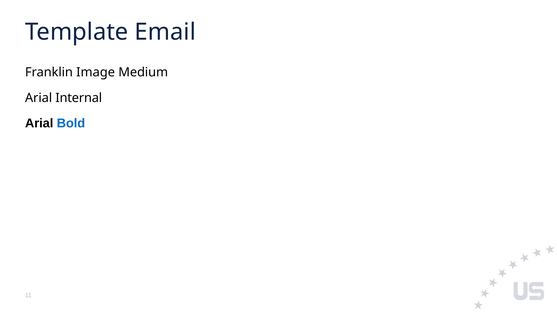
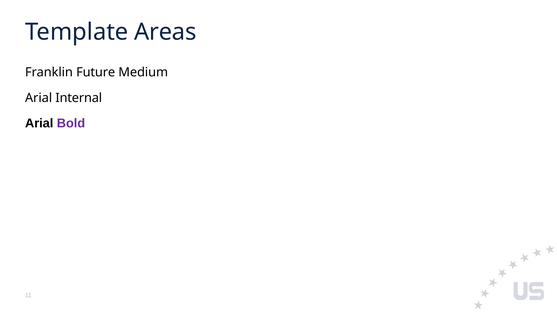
Email: Email -> Areas
Image: Image -> Future
Bold colour: blue -> purple
